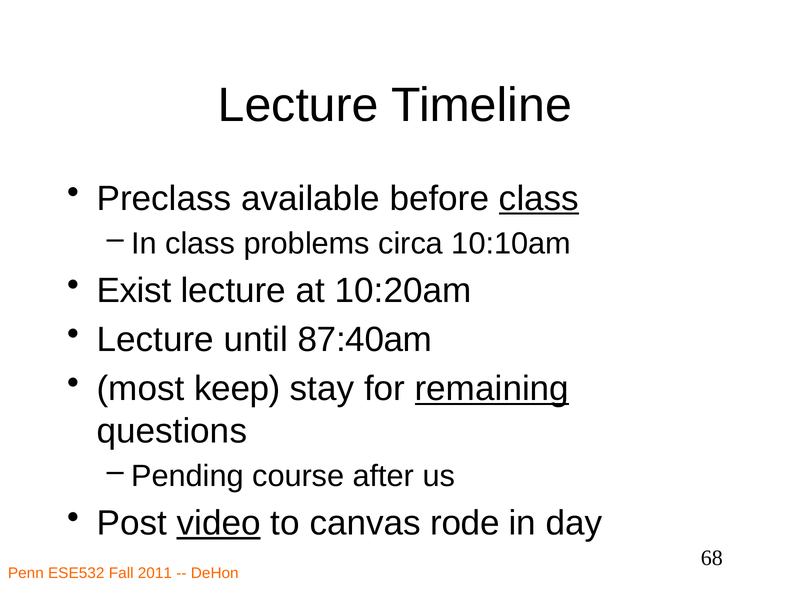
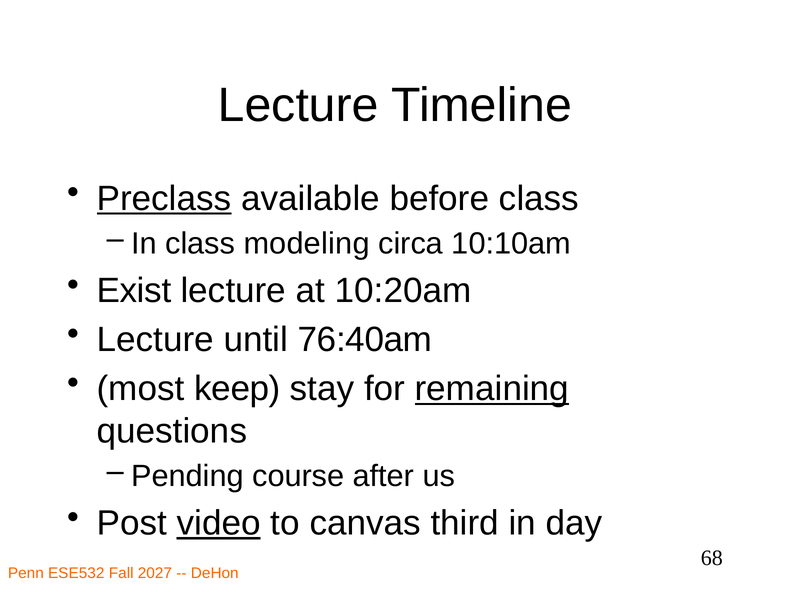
Preclass underline: none -> present
class at (539, 199) underline: present -> none
problems: problems -> modeling
87:40am: 87:40am -> 76:40am
rode: rode -> third
2011: 2011 -> 2027
